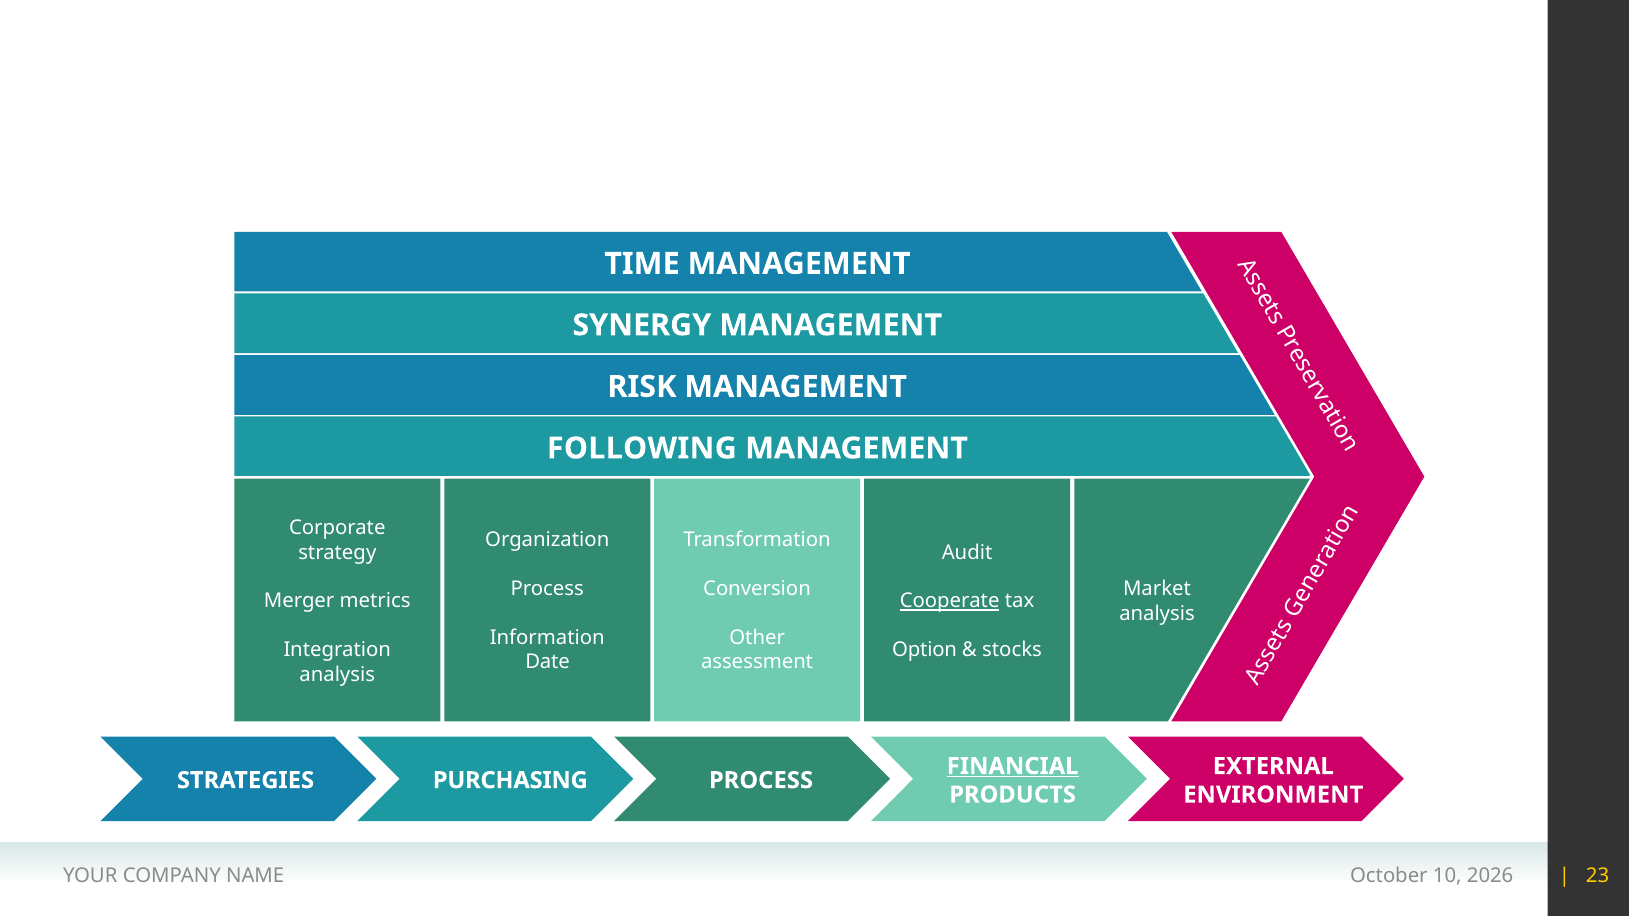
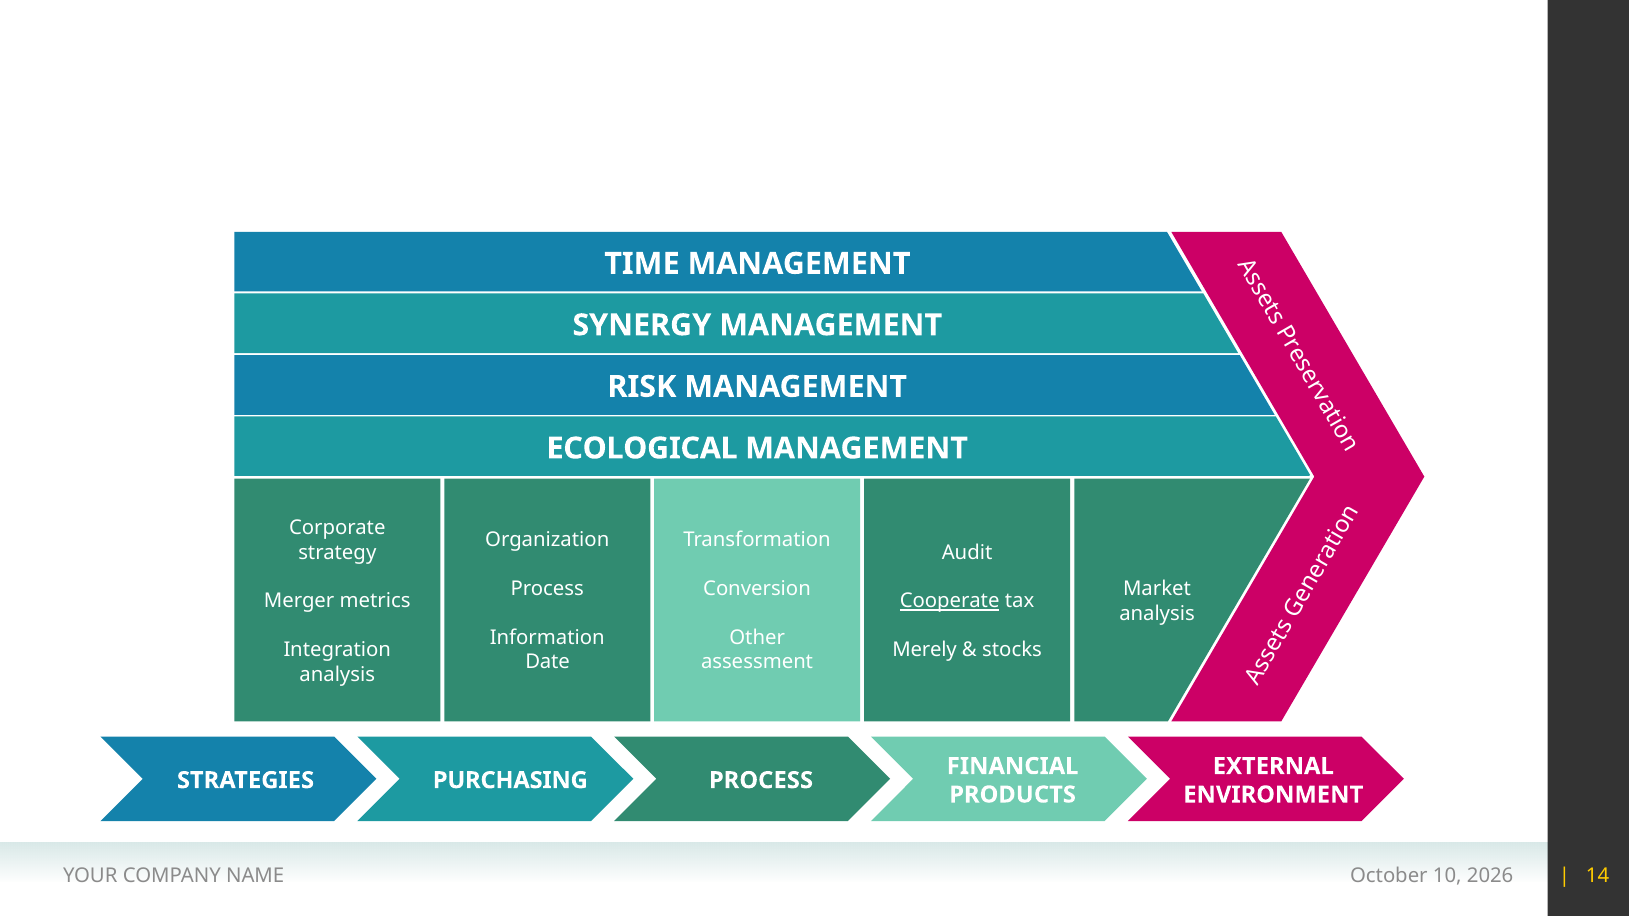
FOLLOWING: FOLLOWING -> ECOLOGICAL
Option: Option -> Merely
FINANCIAL underline: present -> none
23: 23 -> 14
